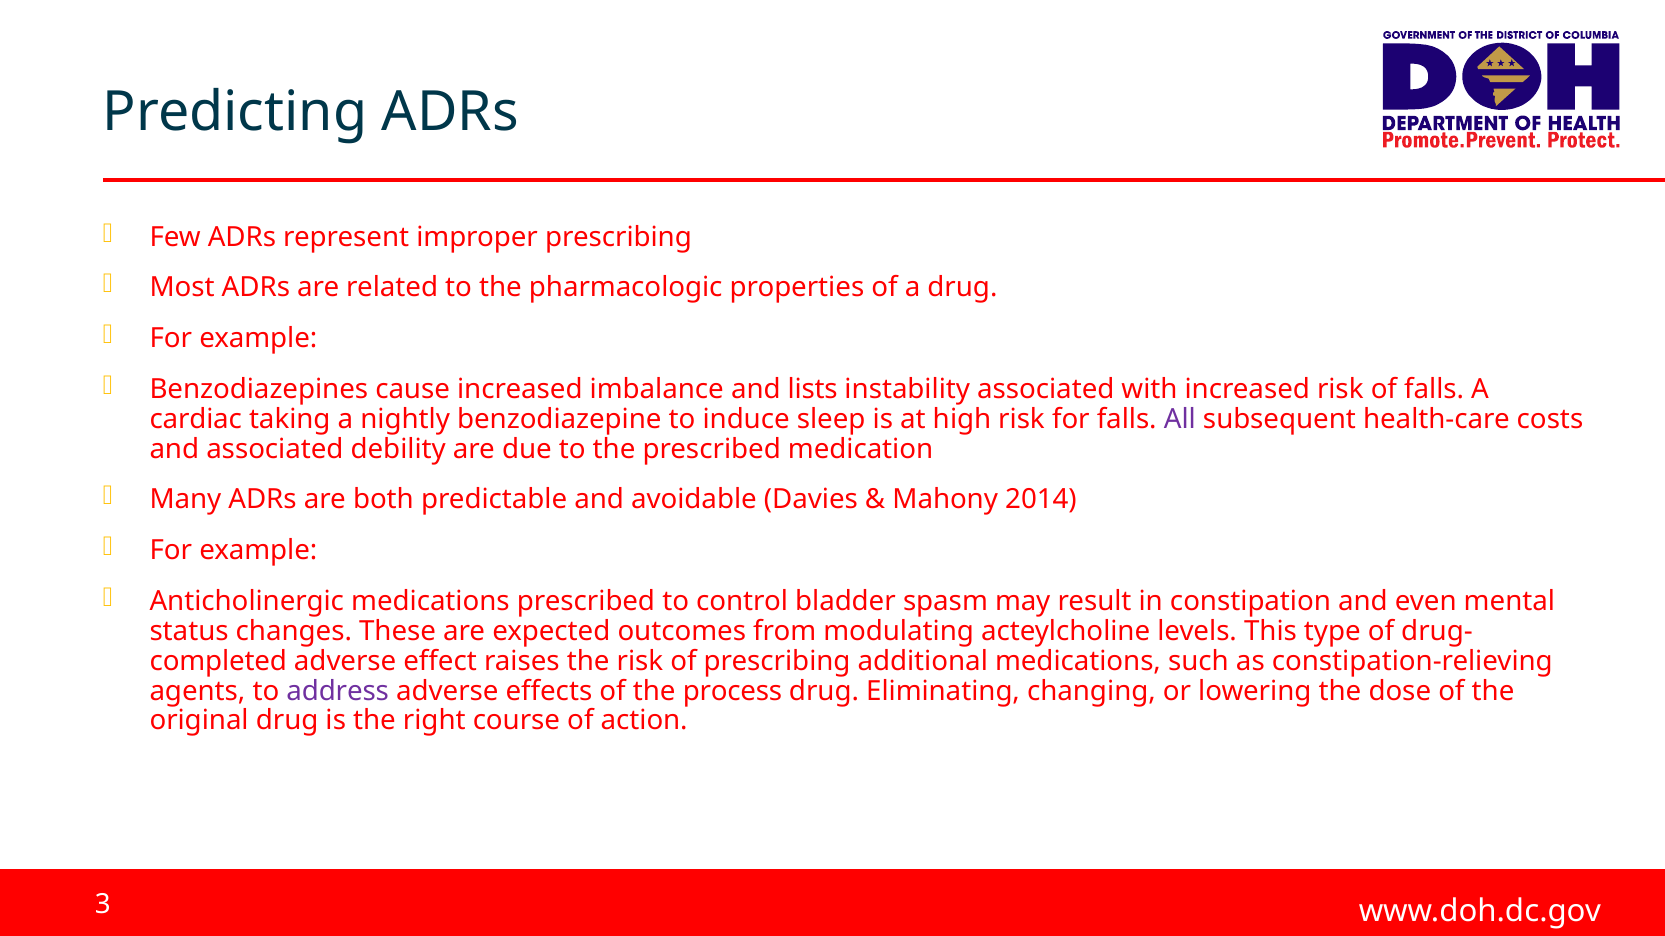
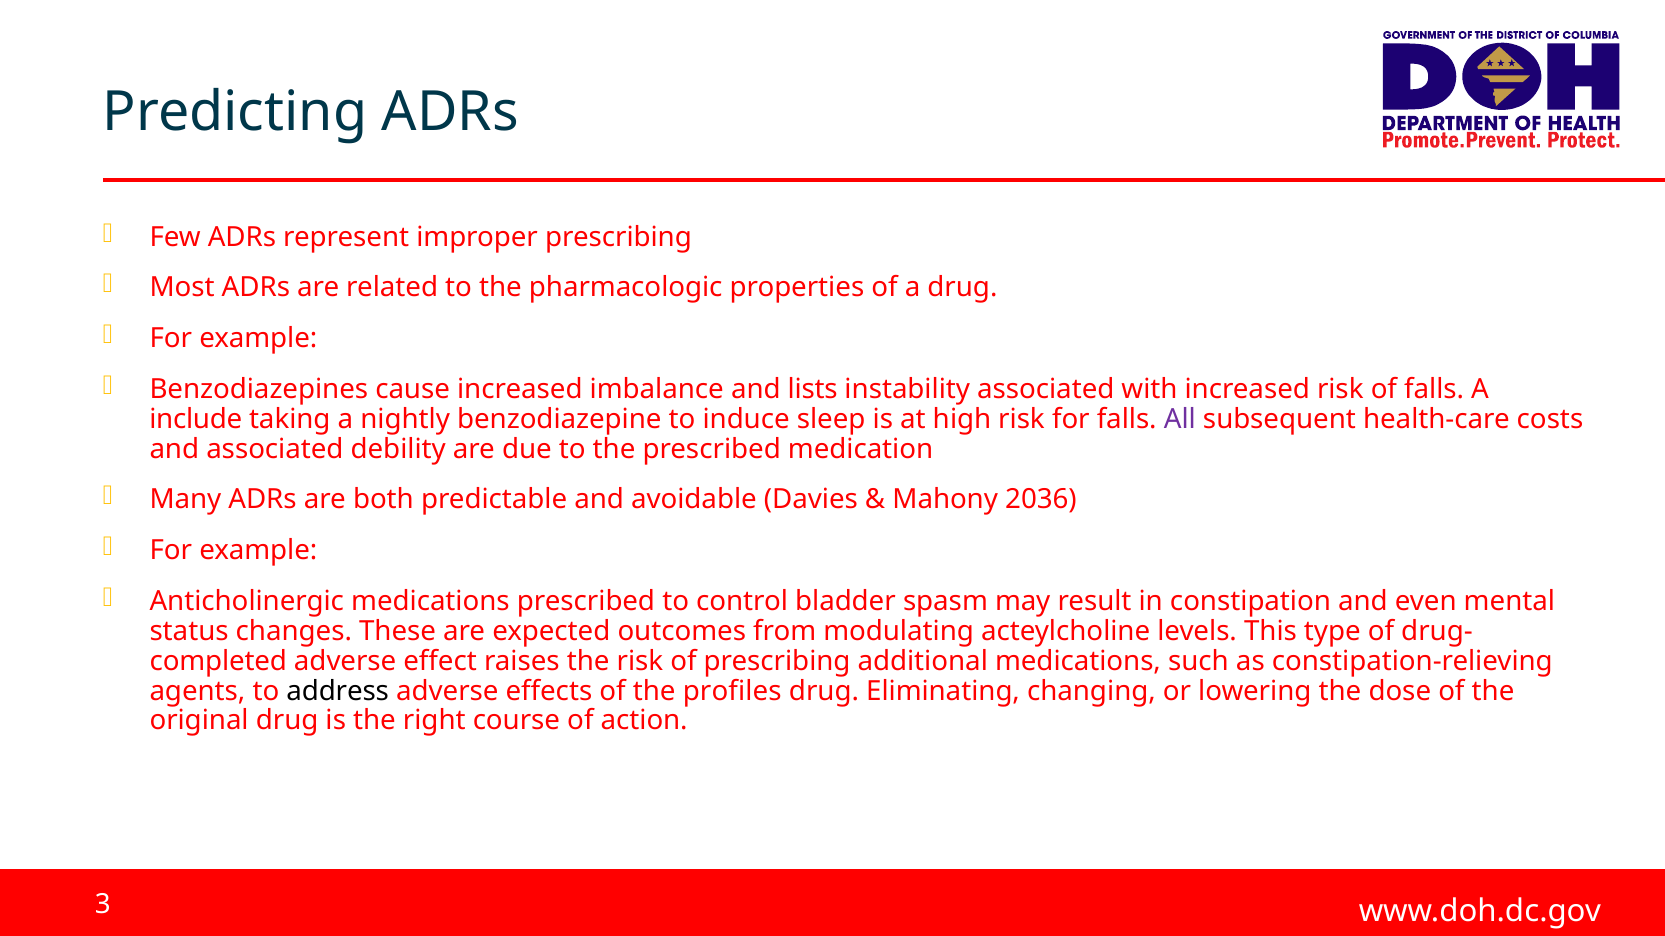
cardiac: cardiac -> include
2014: 2014 -> 2036
address colour: purple -> black
process: process -> profiles
